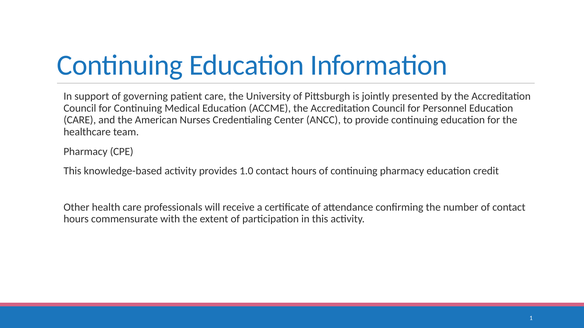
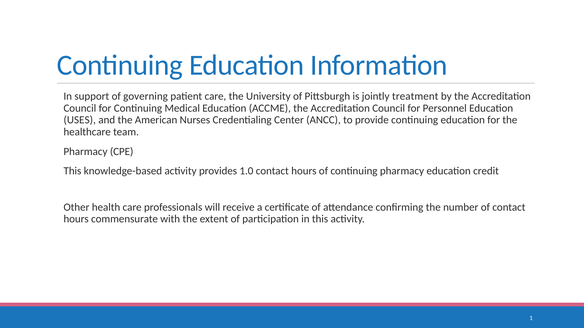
presented: presented -> treatment
CARE at (80, 120): CARE -> USES
